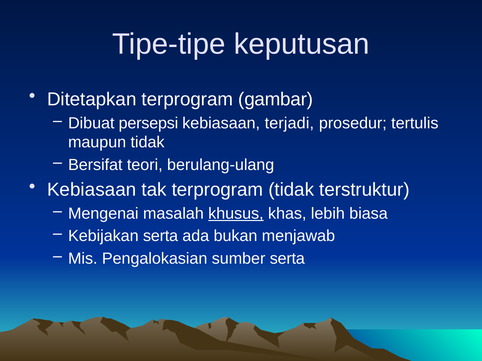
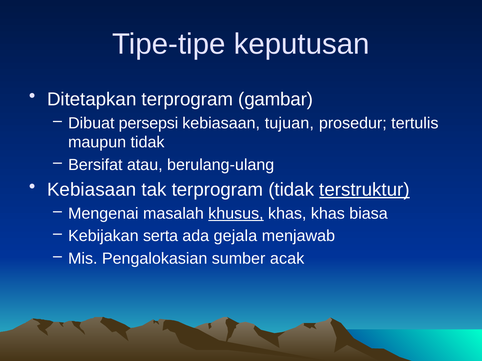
terjadi: terjadi -> tujuan
teori: teori -> atau
terstruktur underline: none -> present
khas lebih: lebih -> khas
bukan: bukan -> gejala
sumber serta: serta -> acak
